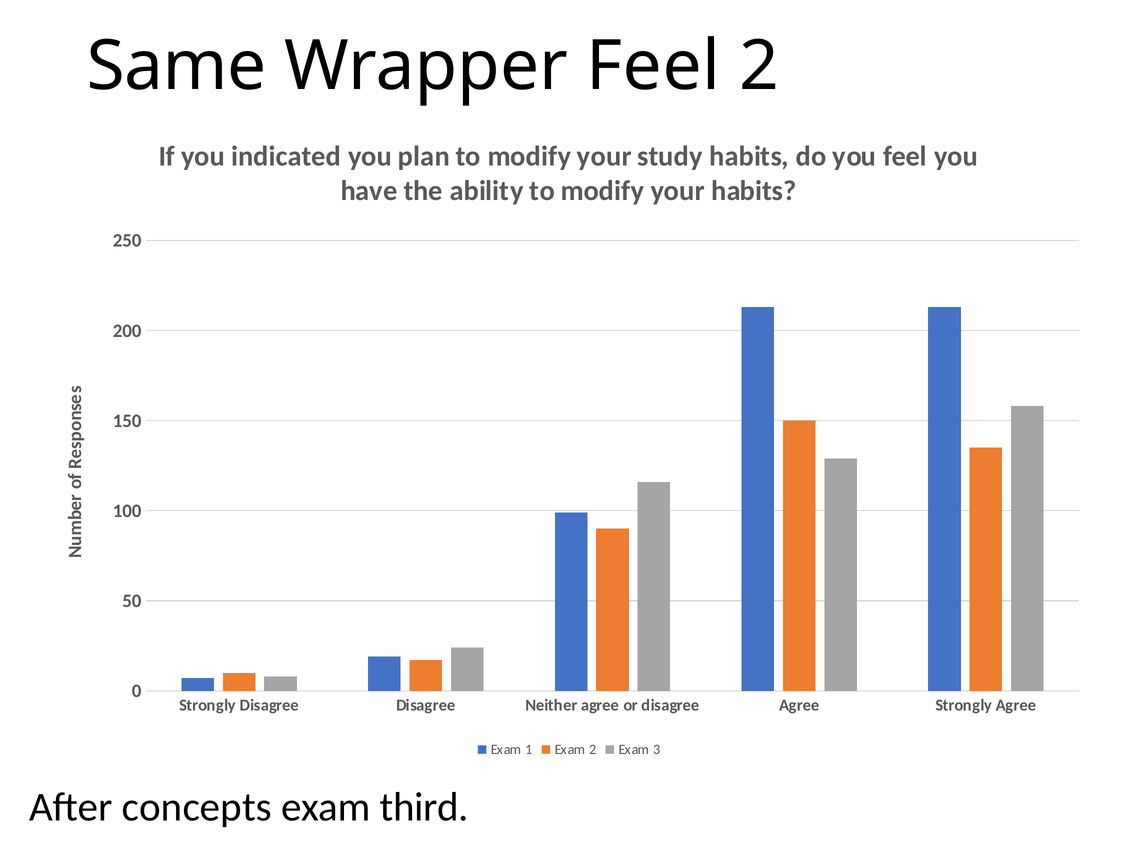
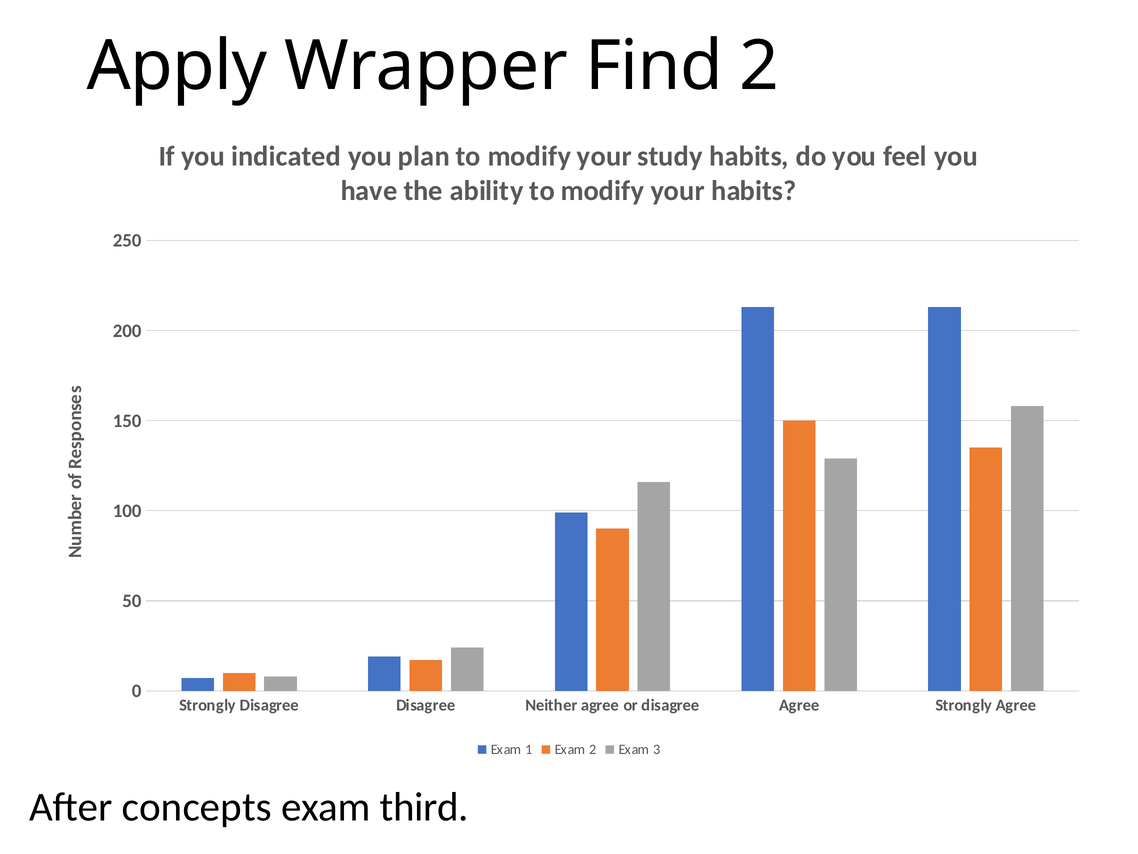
Same: Same -> Apply
Wrapper Feel: Feel -> Find
